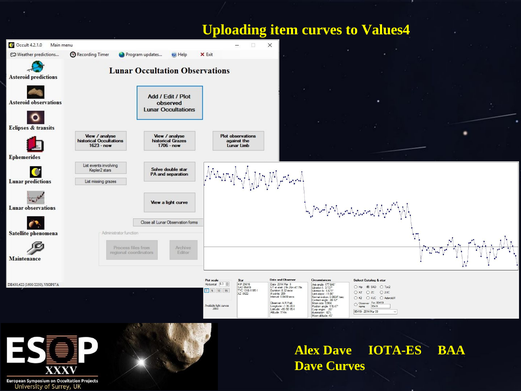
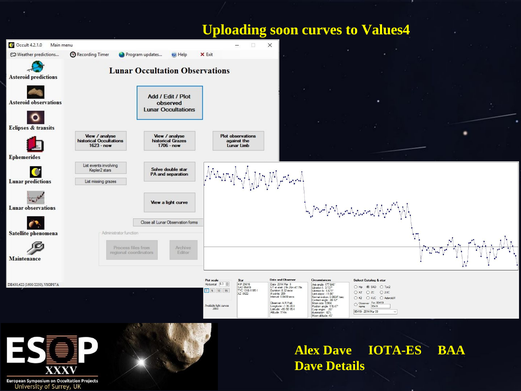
item: item -> soon
Dave Curves: Curves -> Details
